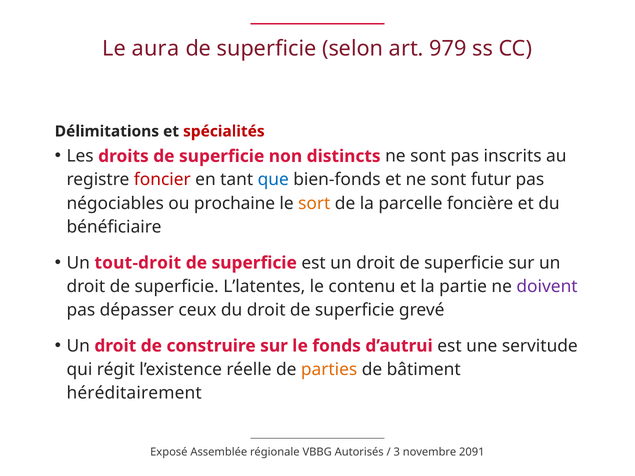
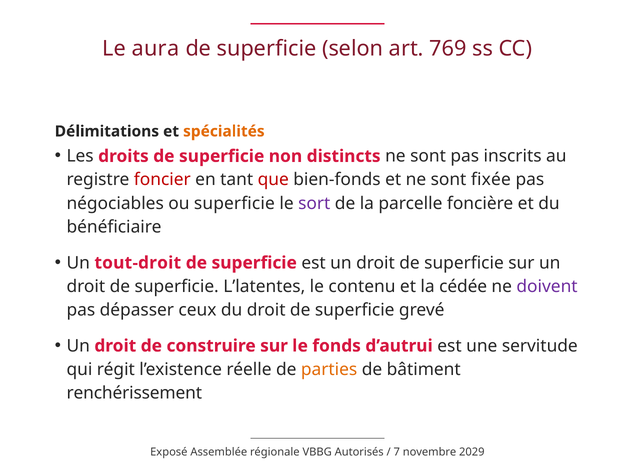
979: 979 -> 769
spécialités colour: red -> orange
que colour: blue -> red
futur: futur -> fixée
ou prochaine: prochaine -> superficie
sort colour: orange -> purple
partie: partie -> cédée
héréditairement: héréditairement -> renchérissement
3: 3 -> 7
2091: 2091 -> 2029
